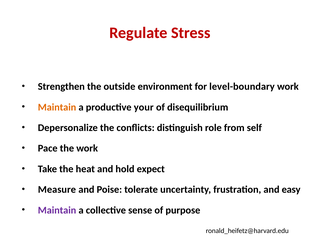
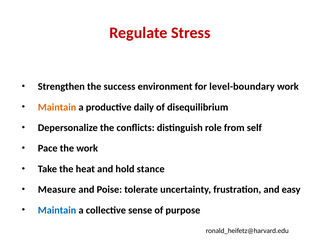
outside: outside -> success
your: your -> daily
expect: expect -> stance
Maintain at (57, 210) colour: purple -> blue
